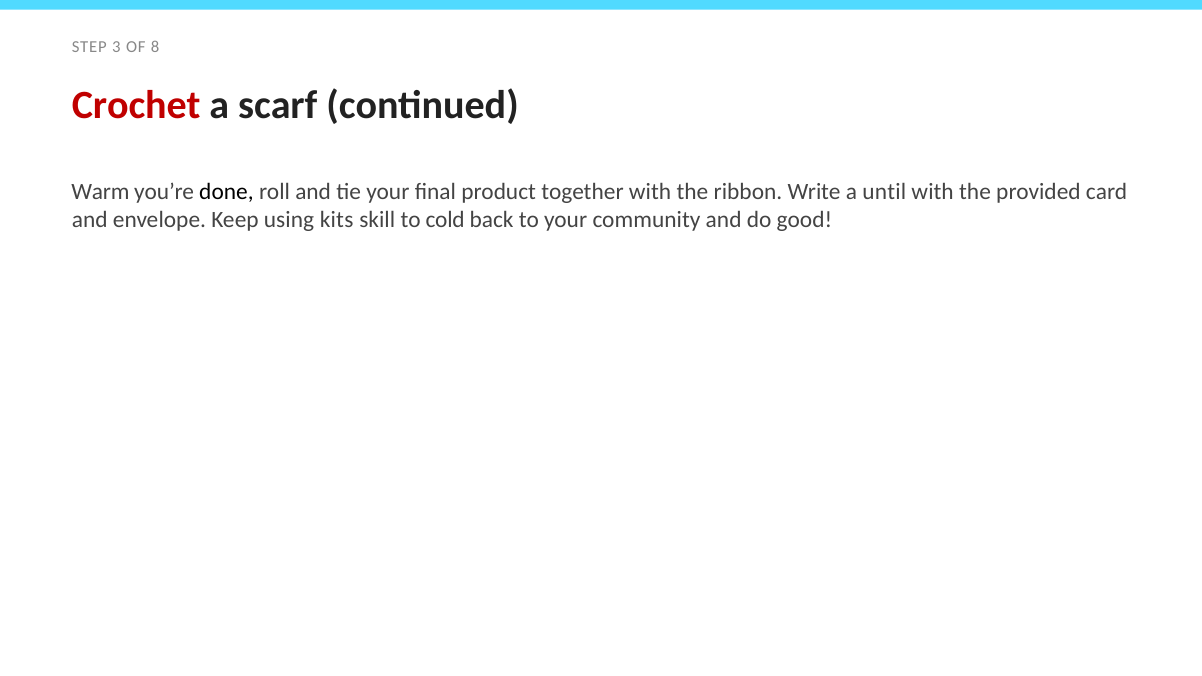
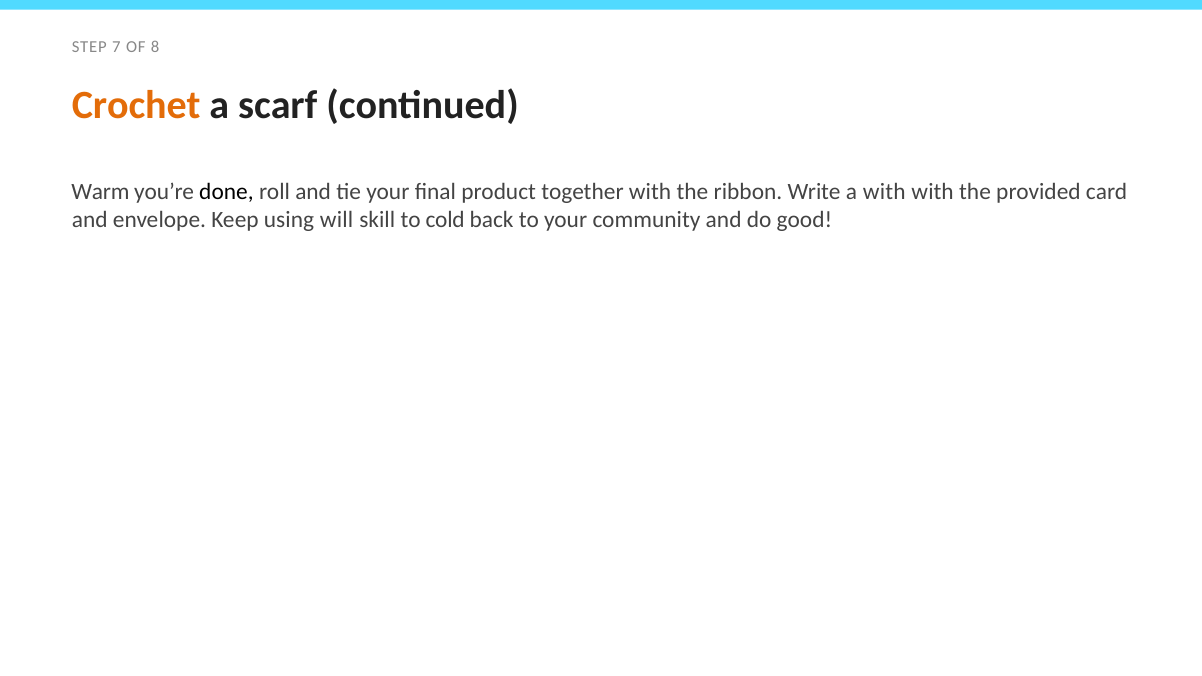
3: 3 -> 7
Crochet colour: red -> orange
a until: until -> with
kits: kits -> will
